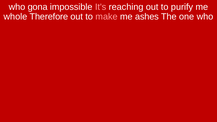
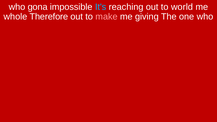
It's colour: pink -> light blue
purify: purify -> world
ashes: ashes -> giving
